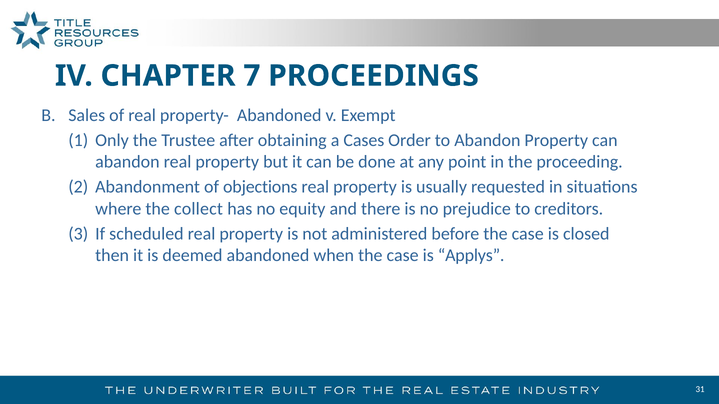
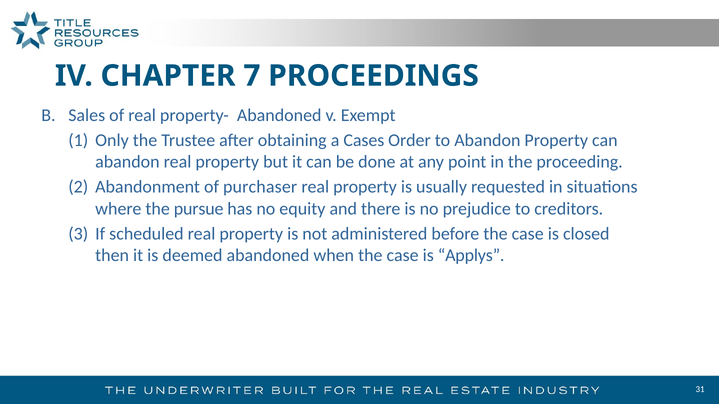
objections: objections -> purchaser
collect: collect -> pursue
